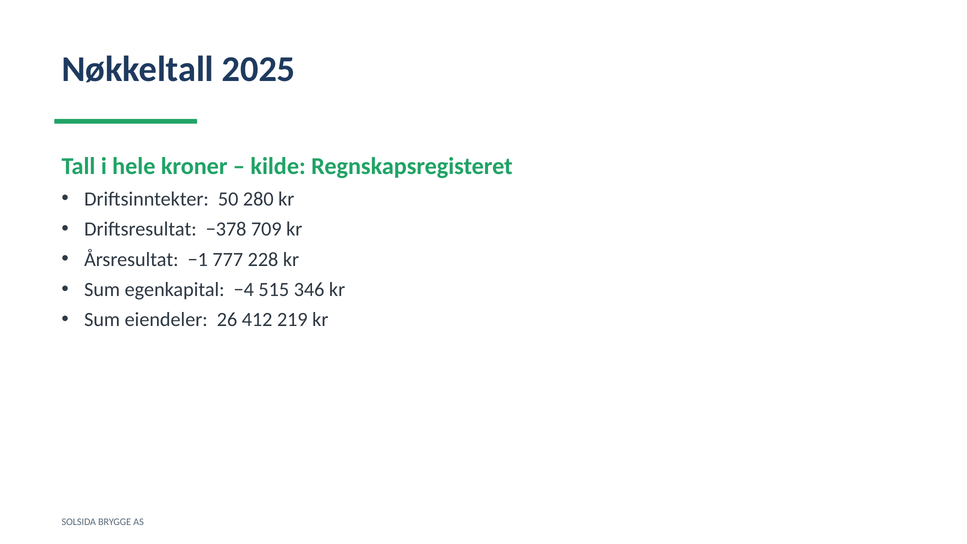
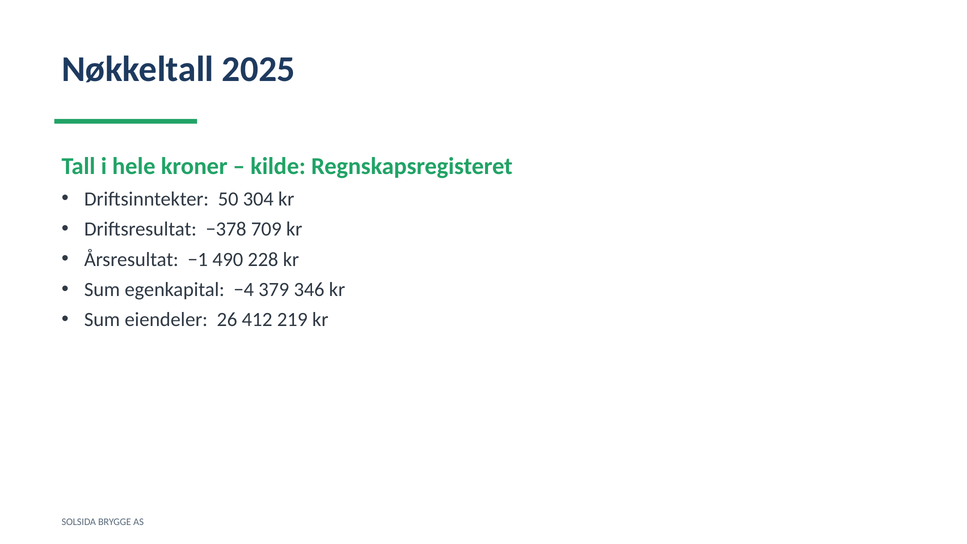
280: 280 -> 304
777: 777 -> 490
515: 515 -> 379
